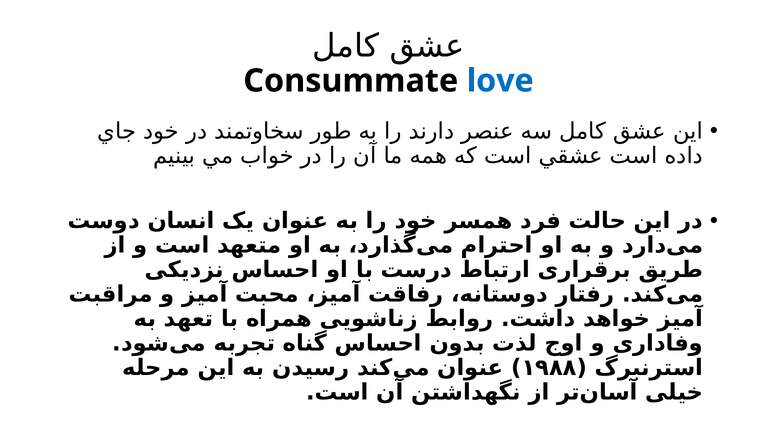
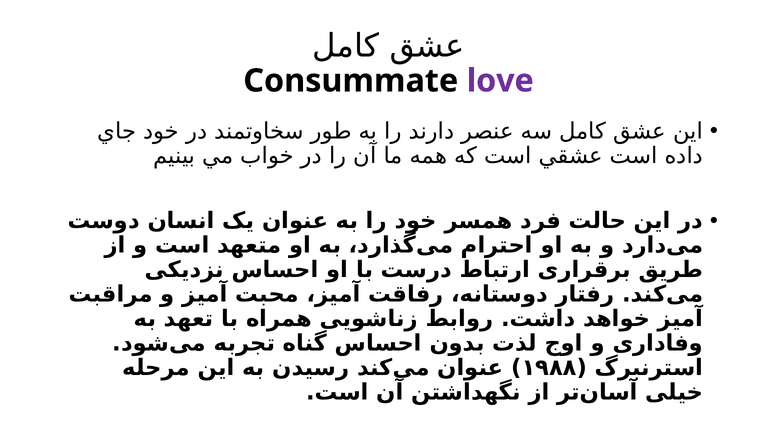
love colour: blue -> purple
